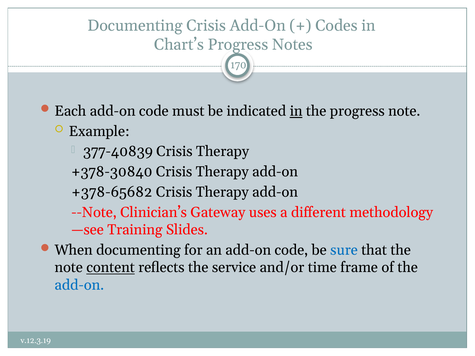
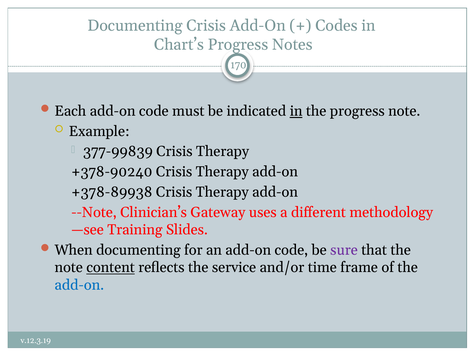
377-40839: 377-40839 -> 377-99839
+378-30840: +378-30840 -> +378-90240
+378-65682: +378-65682 -> +378-89938
sure colour: blue -> purple
